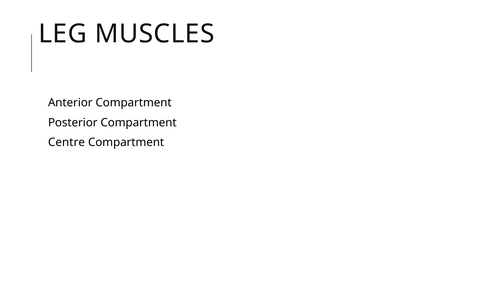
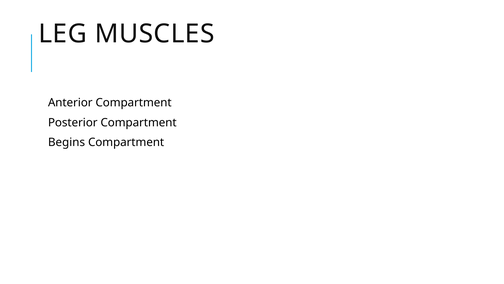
Centre: Centre -> Begins
